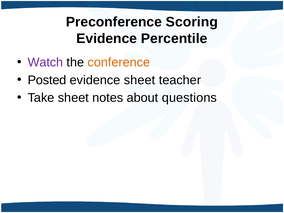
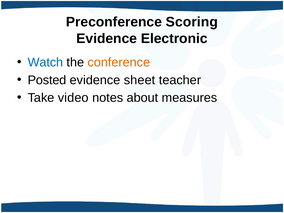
Percentile: Percentile -> Electronic
Watch colour: purple -> blue
Take sheet: sheet -> video
questions: questions -> measures
